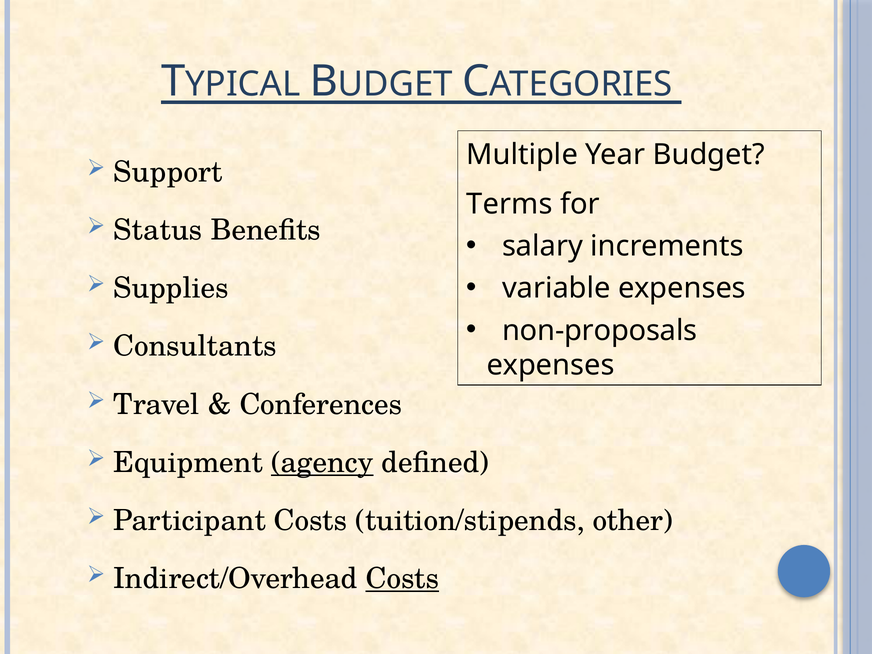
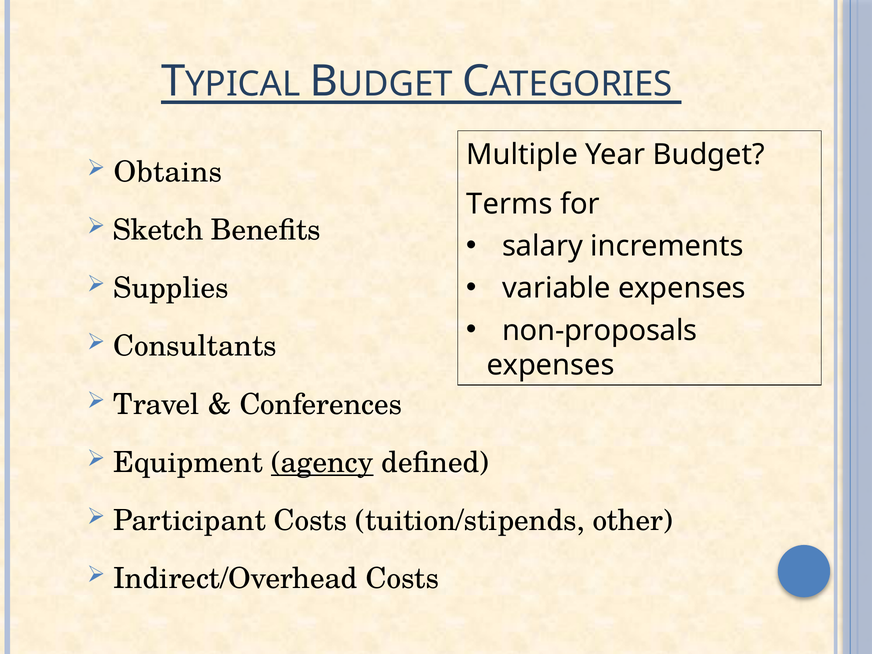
Support: Support -> Obtains
Status: Status -> Sketch
Costs at (402, 579) underline: present -> none
